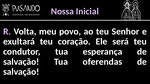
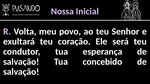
oferendas: oferendas -> concebido
